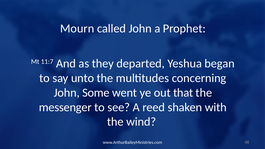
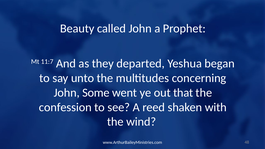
Mourn: Mourn -> Beauty
messenger: messenger -> confession
